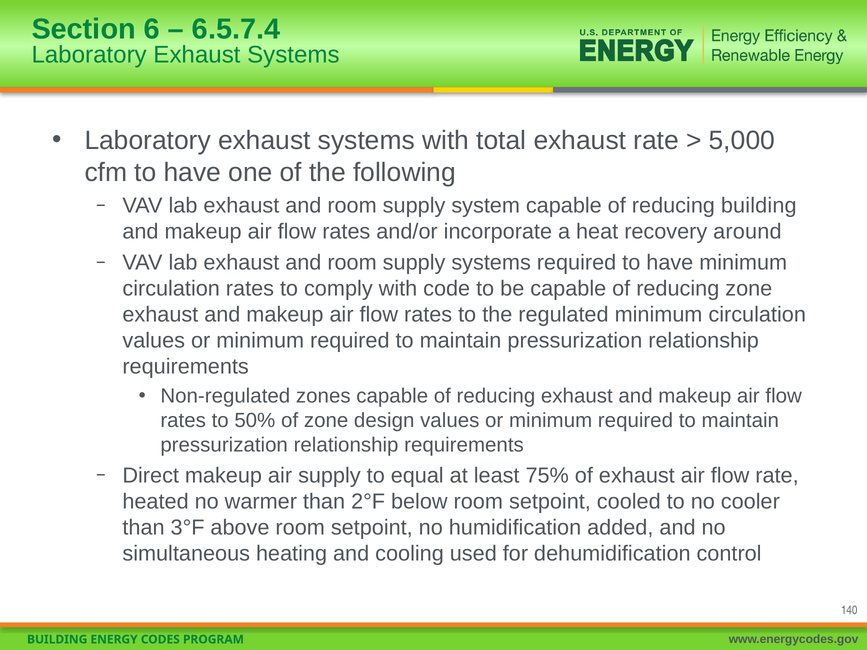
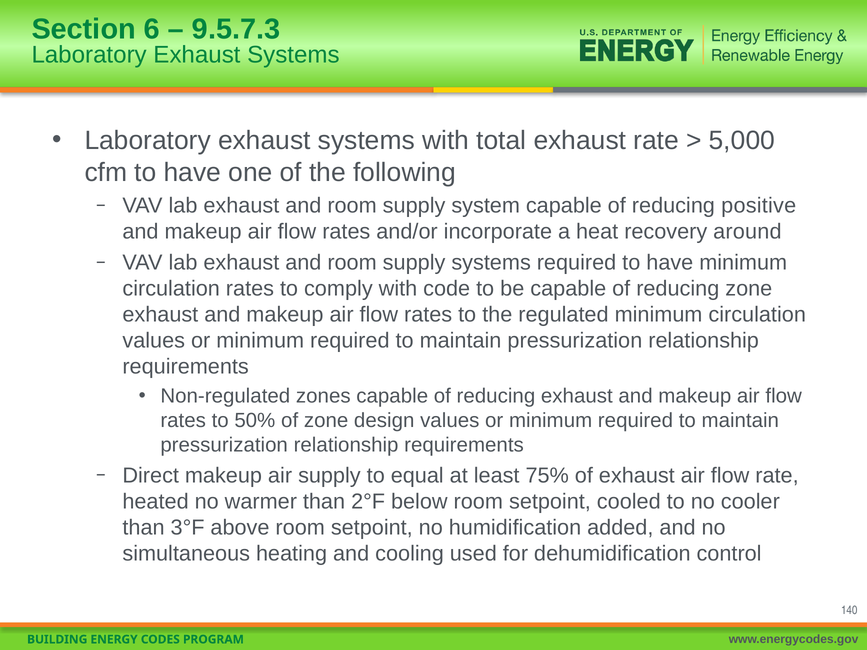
6.5.7.4: 6.5.7.4 -> 9.5.7.3
reducing building: building -> positive
